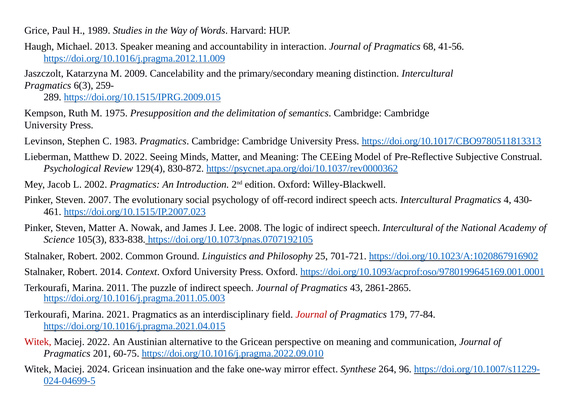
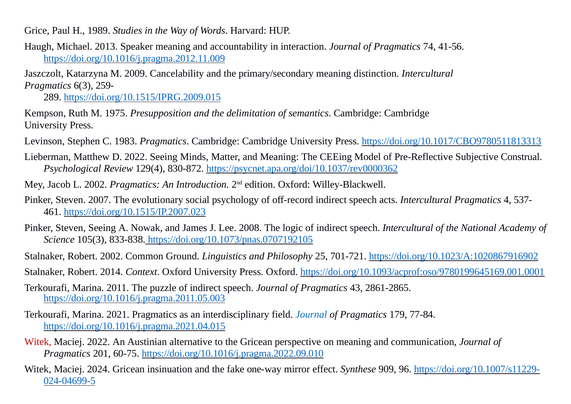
68: 68 -> 74
430-: 430- -> 537-
Steven Matter: Matter -> Seeing
Journal at (311, 314) colour: red -> blue
264: 264 -> 909
